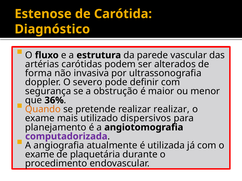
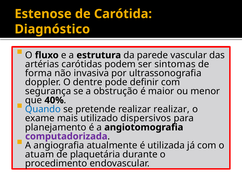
alterados: alterados -> sintomas
severo: severo -> dentre
36%: 36% -> 40%
Quando colour: orange -> blue
exame at (40, 155): exame -> atuam
